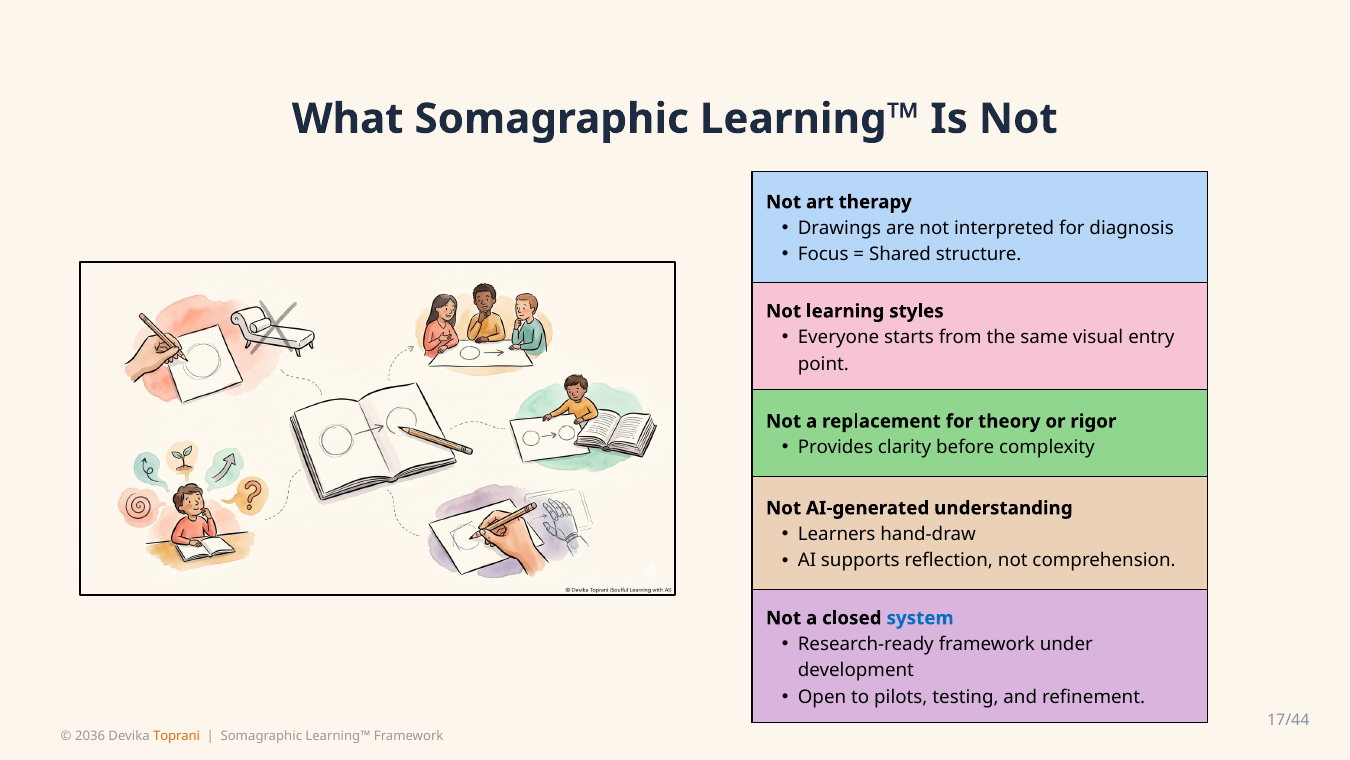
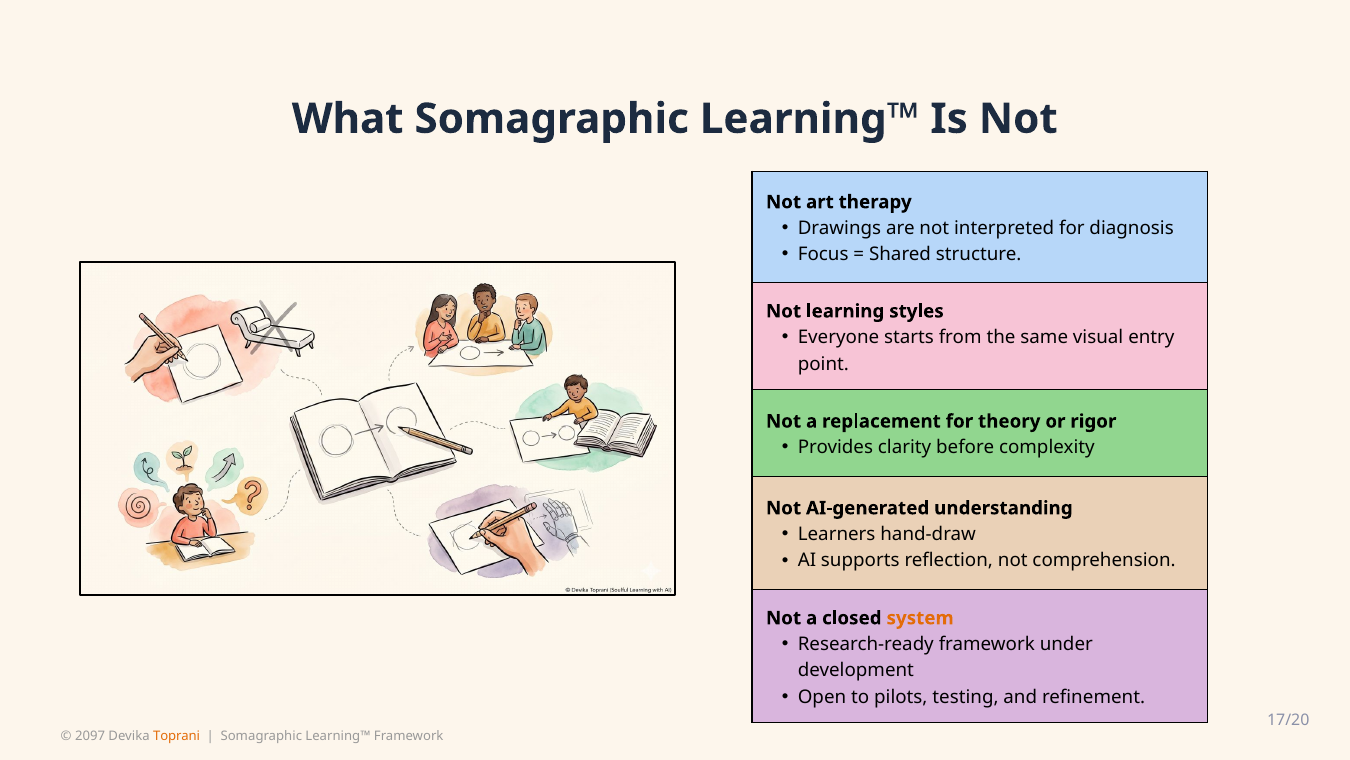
system colour: blue -> orange
17/44: 17/44 -> 17/20
2036: 2036 -> 2097
